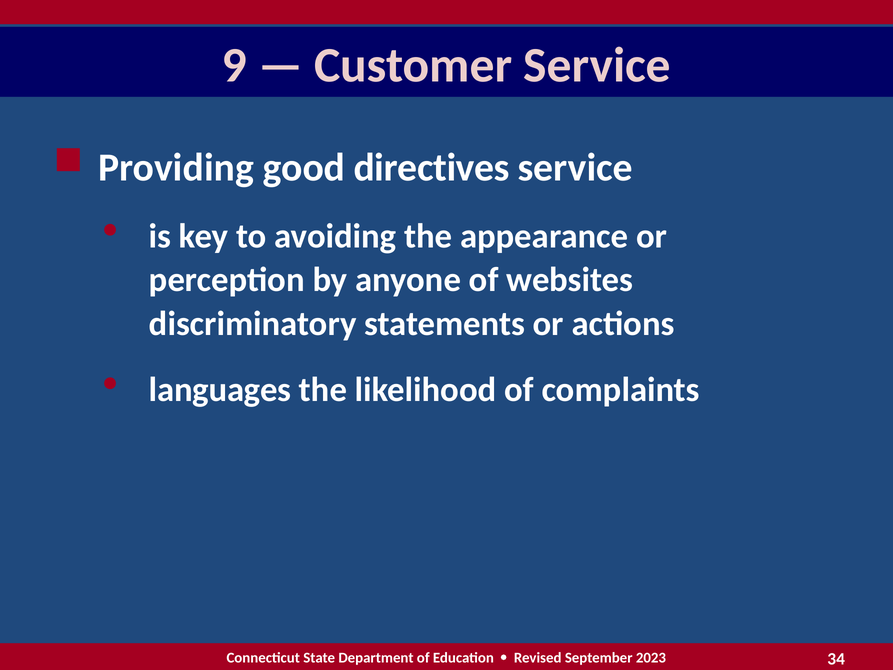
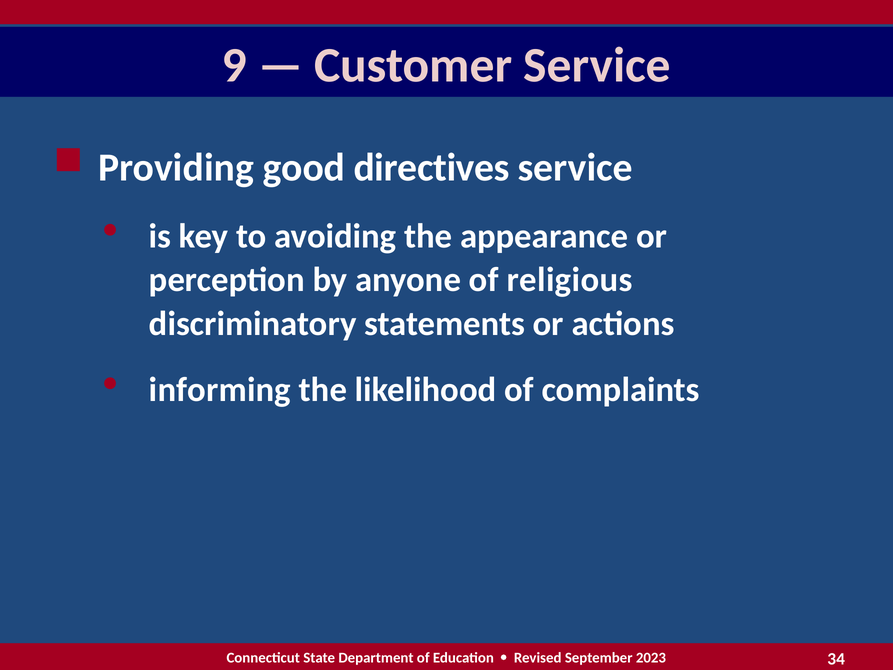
websites: websites -> religious
languages: languages -> informing
